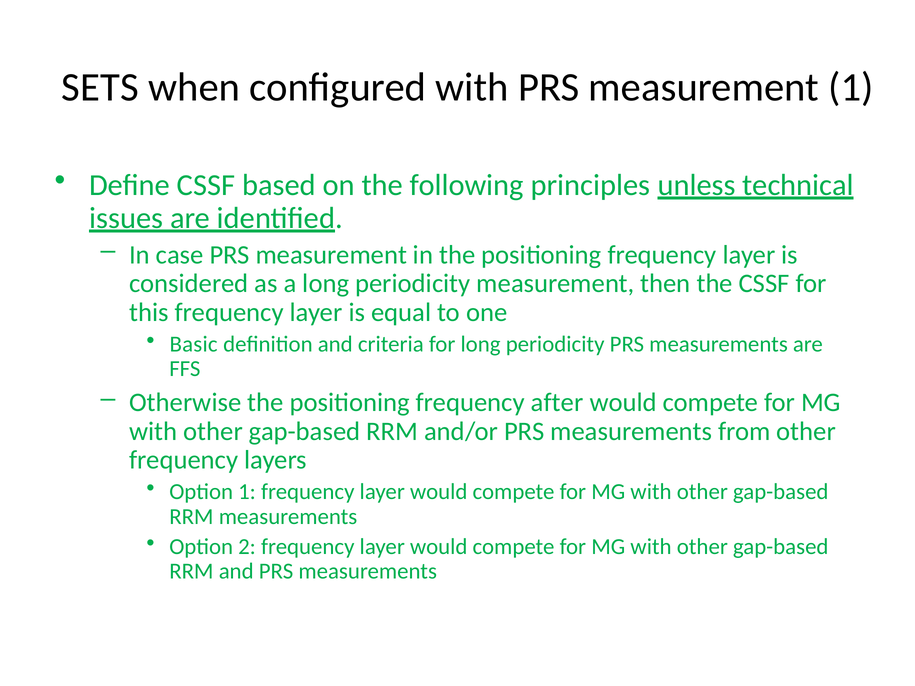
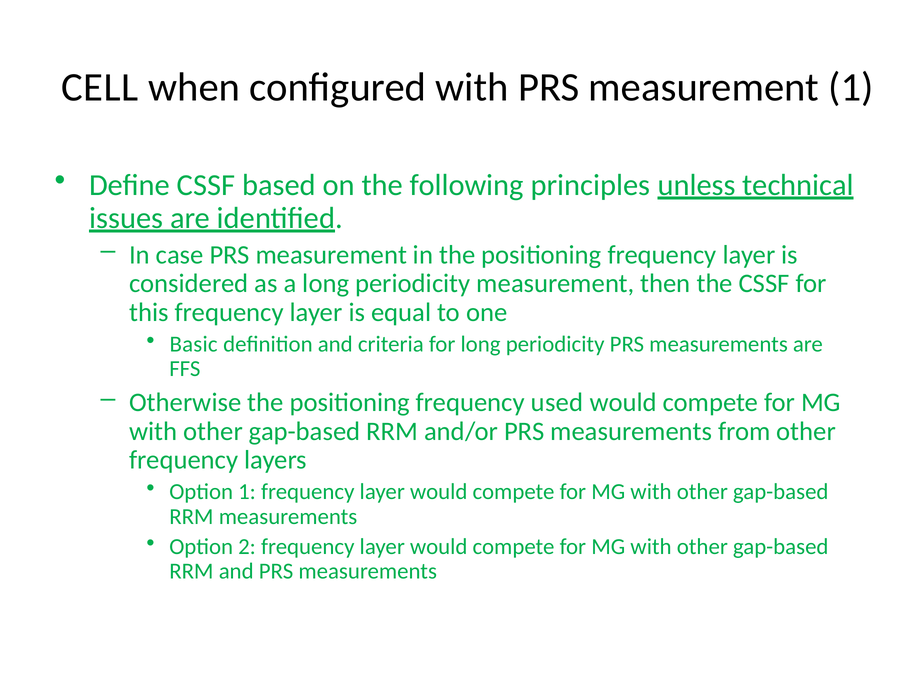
SETS: SETS -> CELL
after: after -> used
